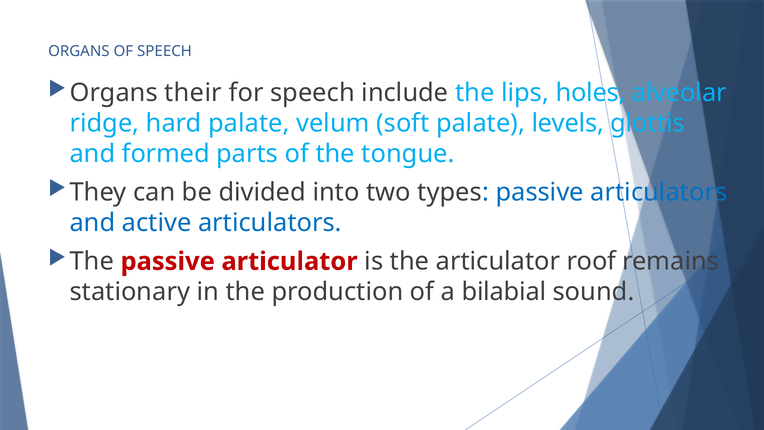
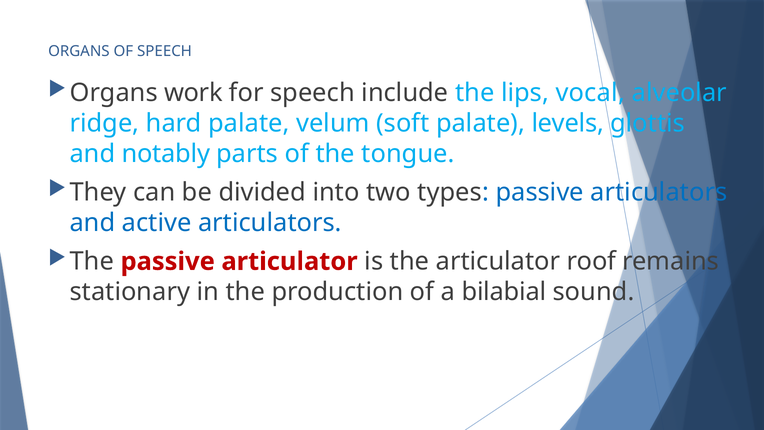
their: their -> work
holes: holes -> vocal
formed: formed -> notably
